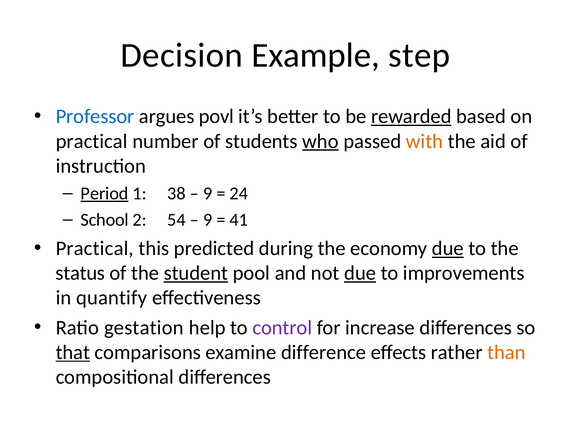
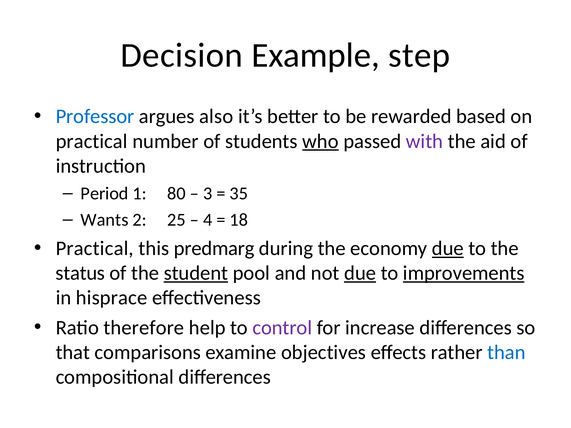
povl: povl -> also
rewarded underline: present -> none
with colour: orange -> purple
Period underline: present -> none
38: 38 -> 80
9 at (208, 194): 9 -> 3
24: 24 -> 35
School: School -> Wants
54: 54 -> 25
9 at (208, 220): 9 -> 4
41: 41 -> 18
predicted: predicted -> predmarg
improvements underline: none -> present
quantify: quantify -> hisprace
gestation: gestation -> therefore
that underline: present -> none
difference: difference -> objectives
than colour: orange -> blue
